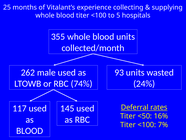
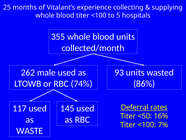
24%: 24% -> 86%
BLOOD at (30, 130): BLOOD -> WASTE
